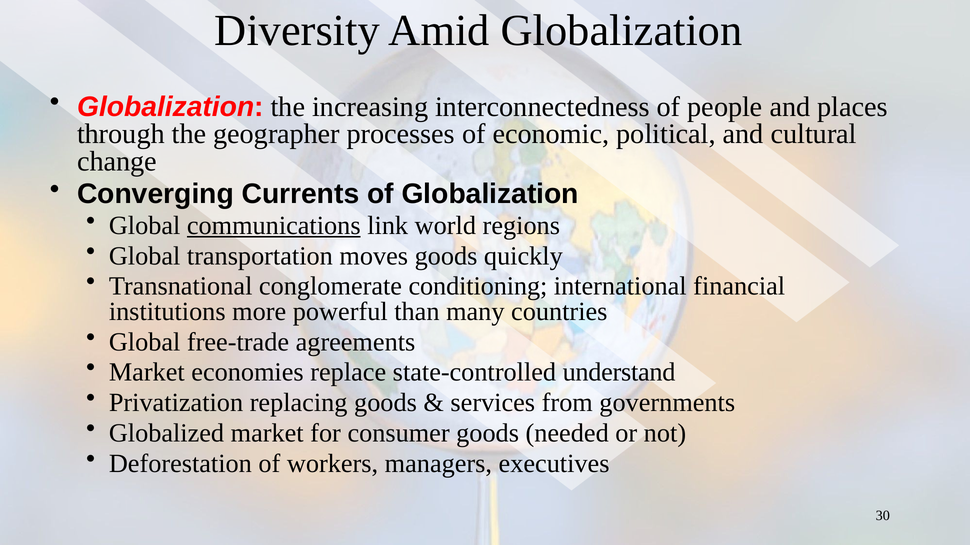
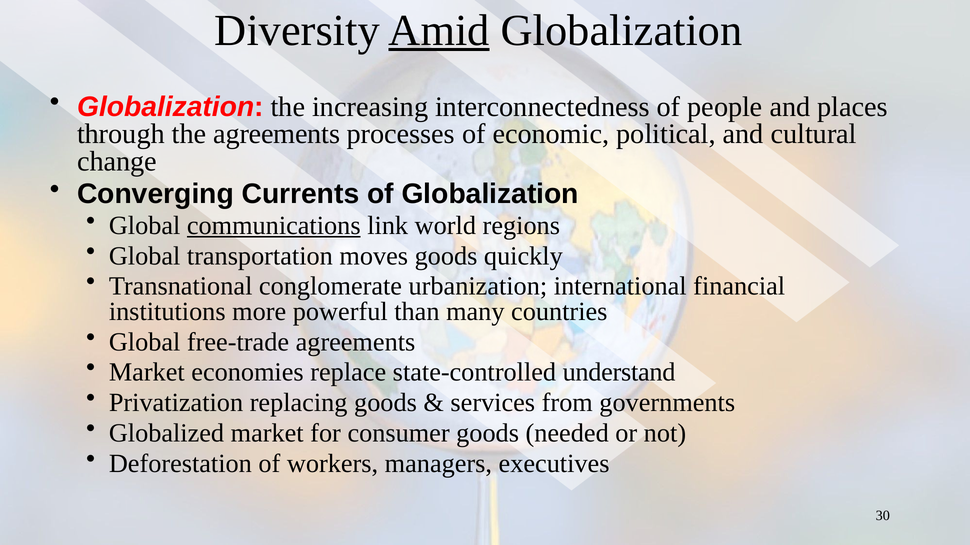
Amid underline: none -> present
the geographer: geographer -> agreements
conditioning: conditioning -> urbanization
